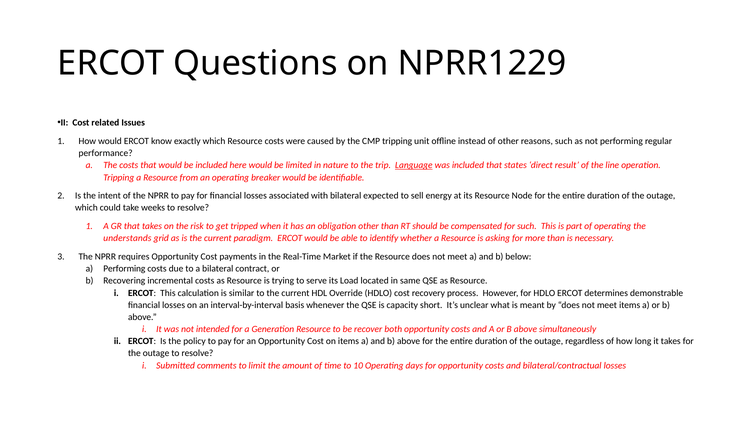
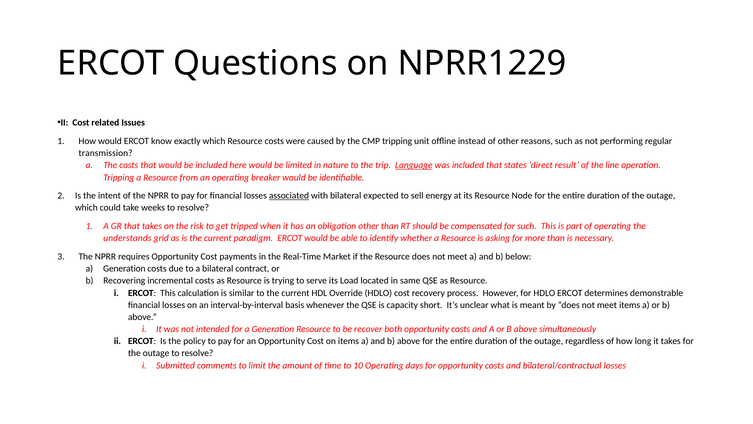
performance: performance -> transmission
associated underline: none -> present
Performing at (124, 268): Performing -> Generation
